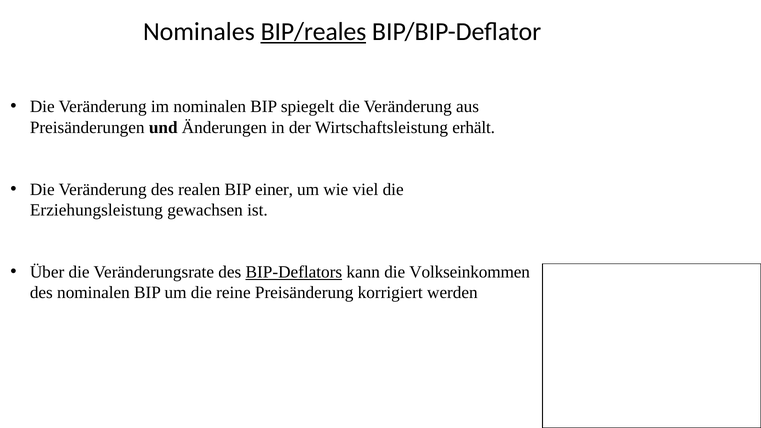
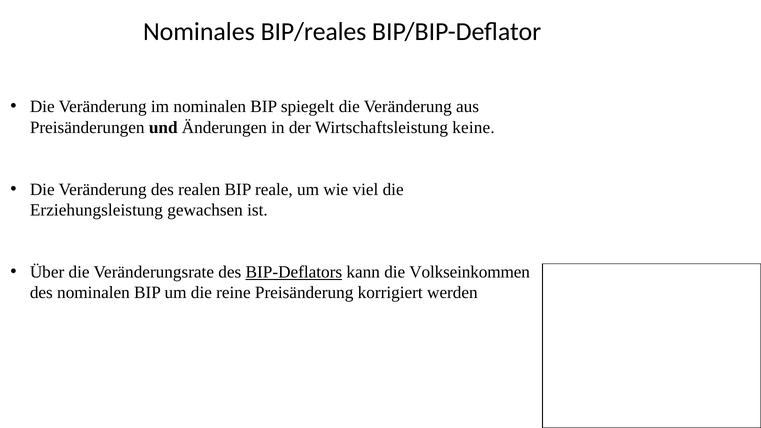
BIP/reales underline: present -> none
erhält: erhält -> keine
einer: einer -> reale
